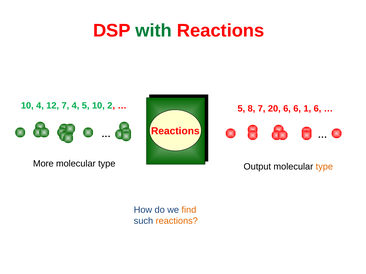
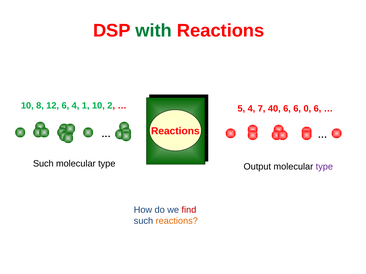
10 4: 4 -> 8
12 7: 7 -> 6
4 5: 5 -> 1
5 8: 8 -> 4
20: 20 -> 40
1: 1 -> 0
More at (43, 164): More -> Such
type at (324, 167) colour: orange -> purple
find colour: orange -> red
